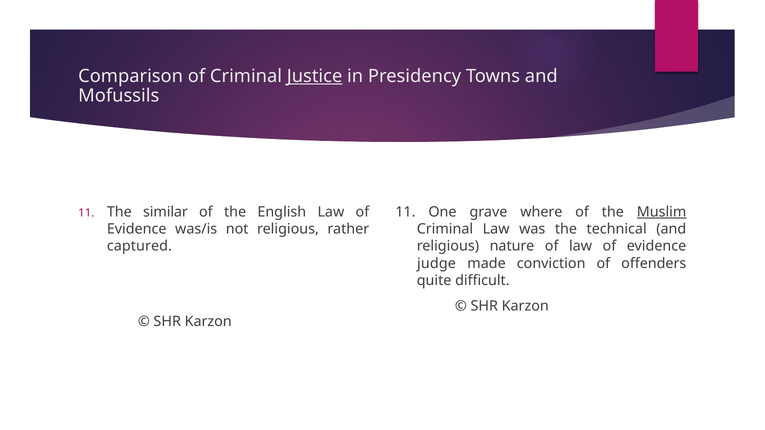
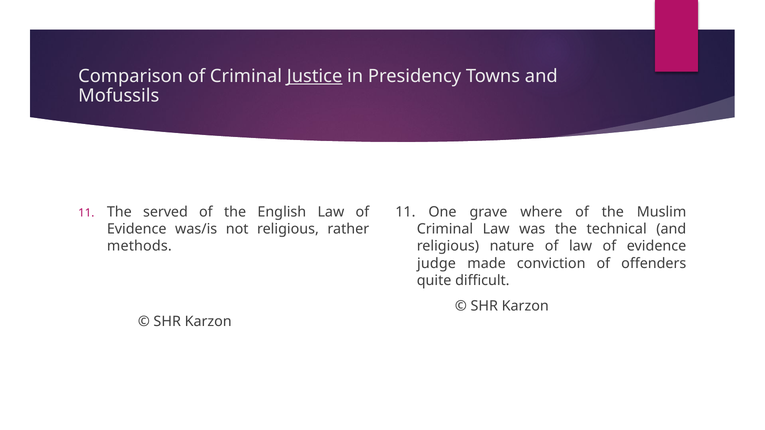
Muslim underline: present -> none
similar: similar -> served
captured: captured -> methods
